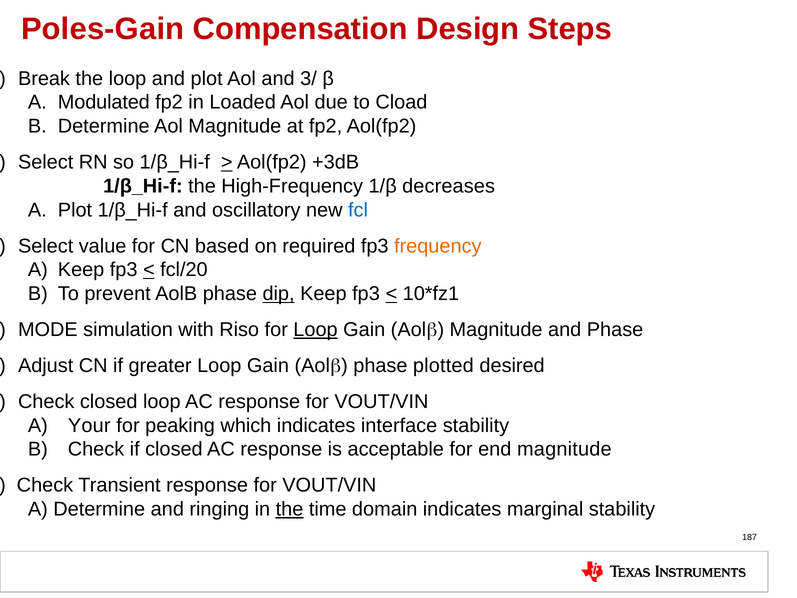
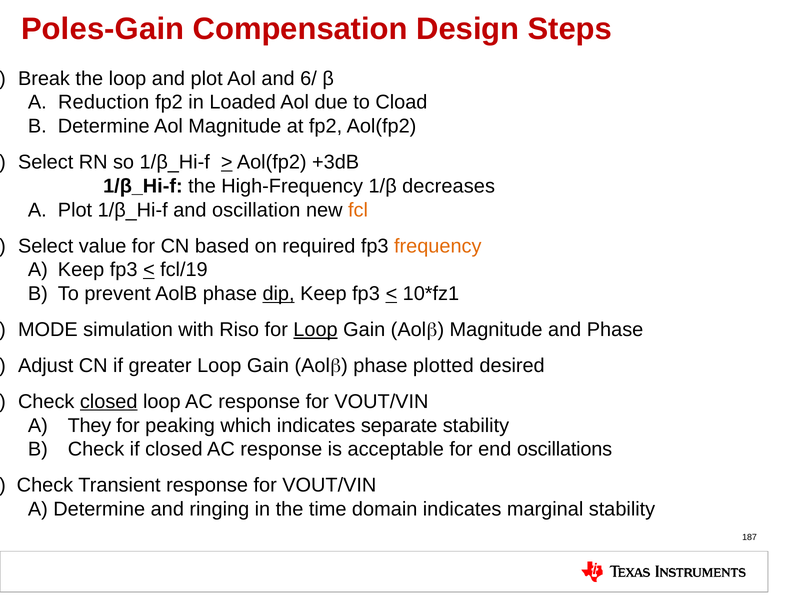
3/: 3/ -> 6/
Modulated: Modulated -> Reduction
oscillatory: oscillatory -> oscillation
fcl colour: blue -> orange
fcl/20: fcl/20 -> fcl/19
closed at (109, 401) underline: none -> present
Your: Your -> They
interface: interface -> separate
end magnitude: magnitude -> oscillations
the at (290, 509) underline: present -> none
